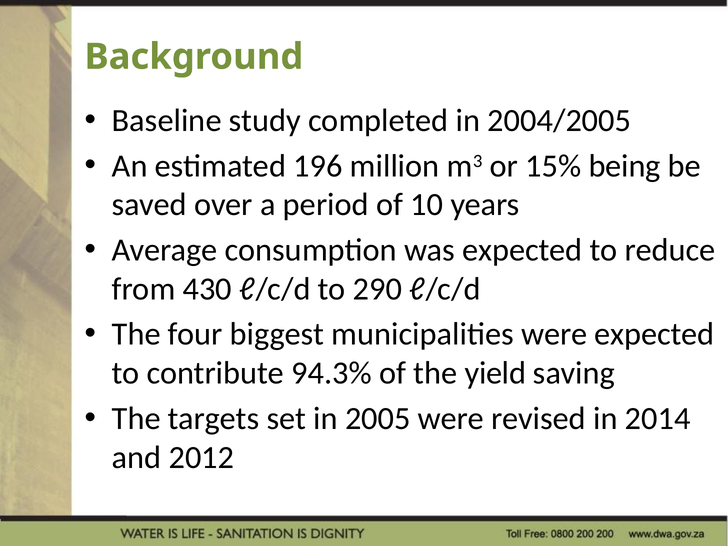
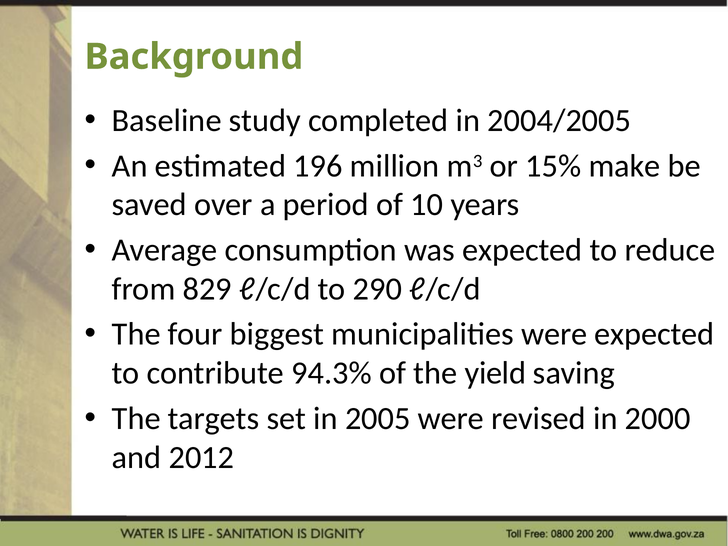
being: being -> make
430: 430 -> 829
2014: 2014 -> 2000
